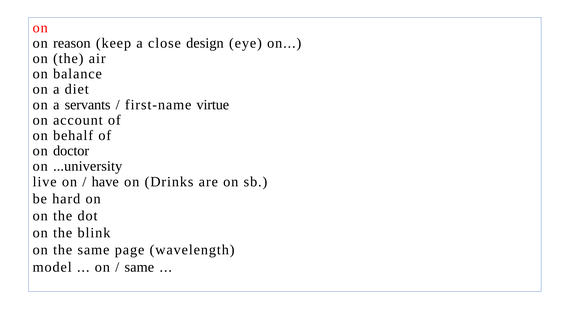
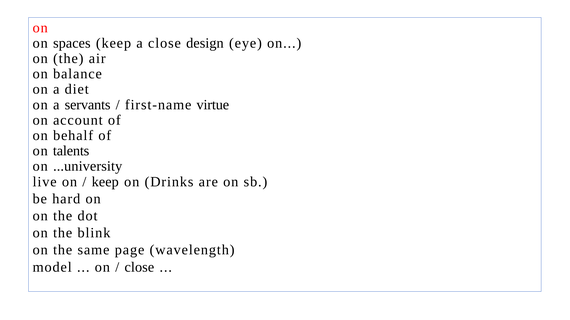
reason: reason -> spaces
doctor: doctor -> talents
have at (105, 182): have -> keep
same at (139, 268): same -> close
